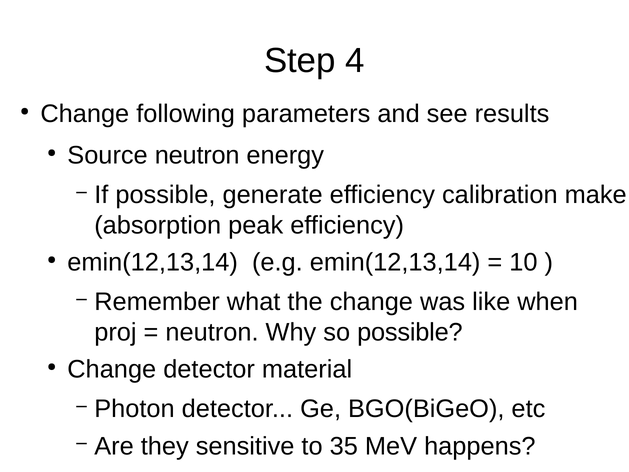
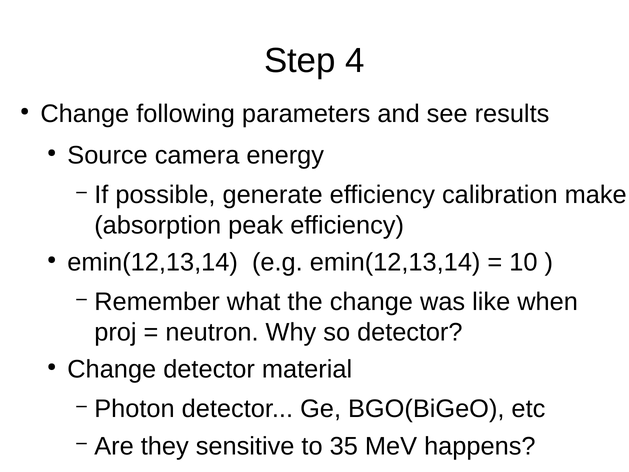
Source neutron: neutron -> camera
so possible: possible -> detector
